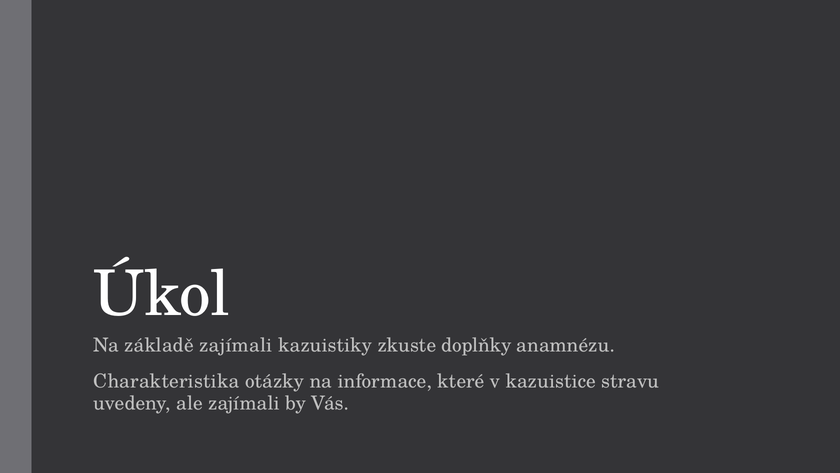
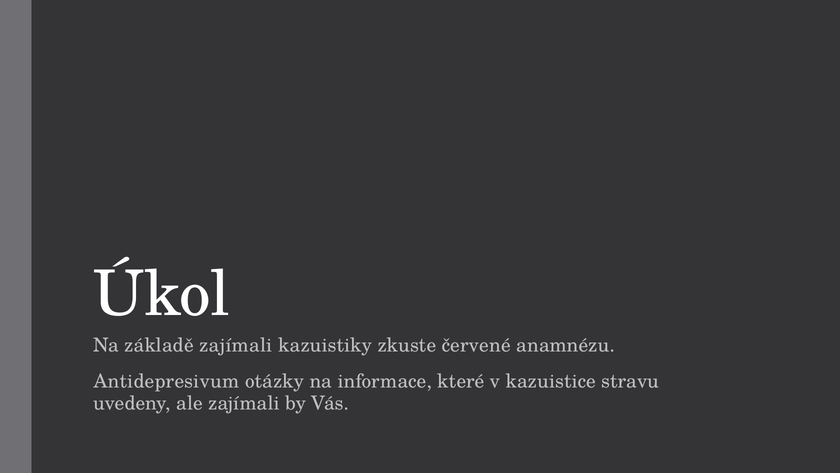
doplňky: doplňky -> červené
Charakteristika: Charakteristika -> Antidepresivum
